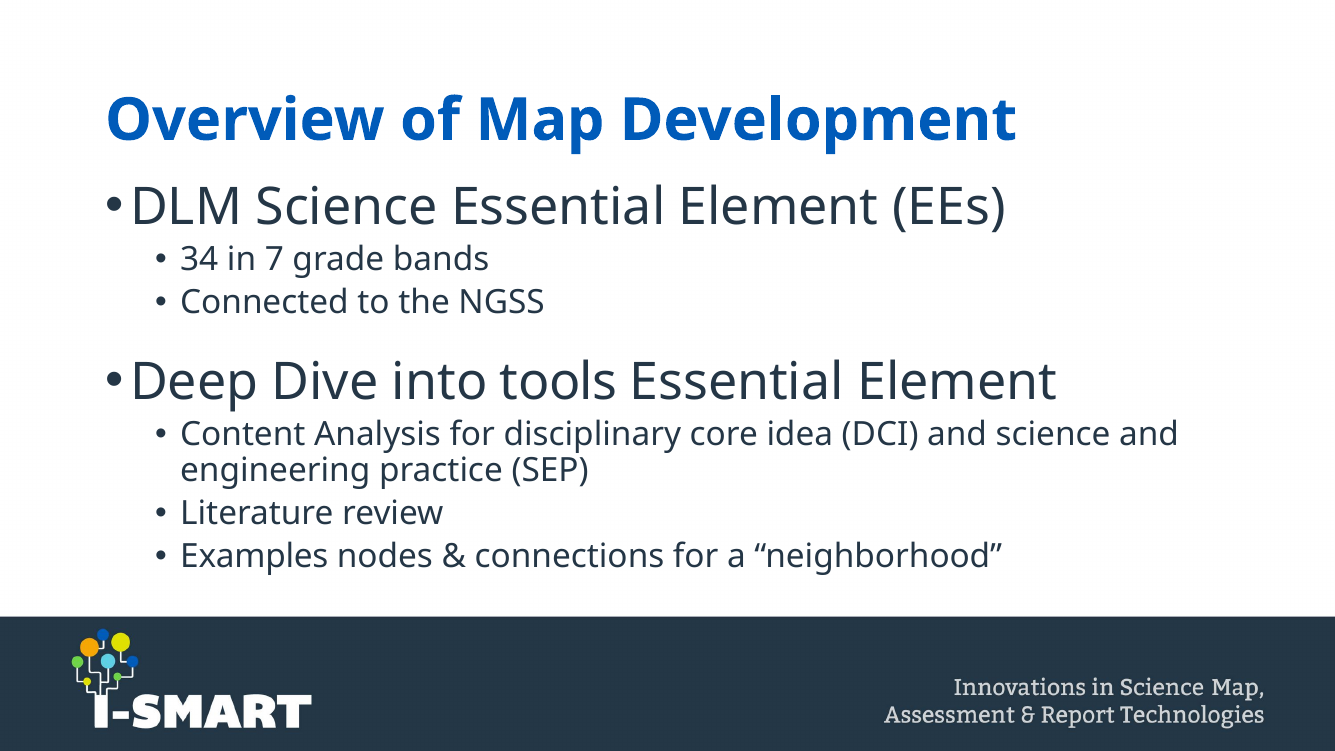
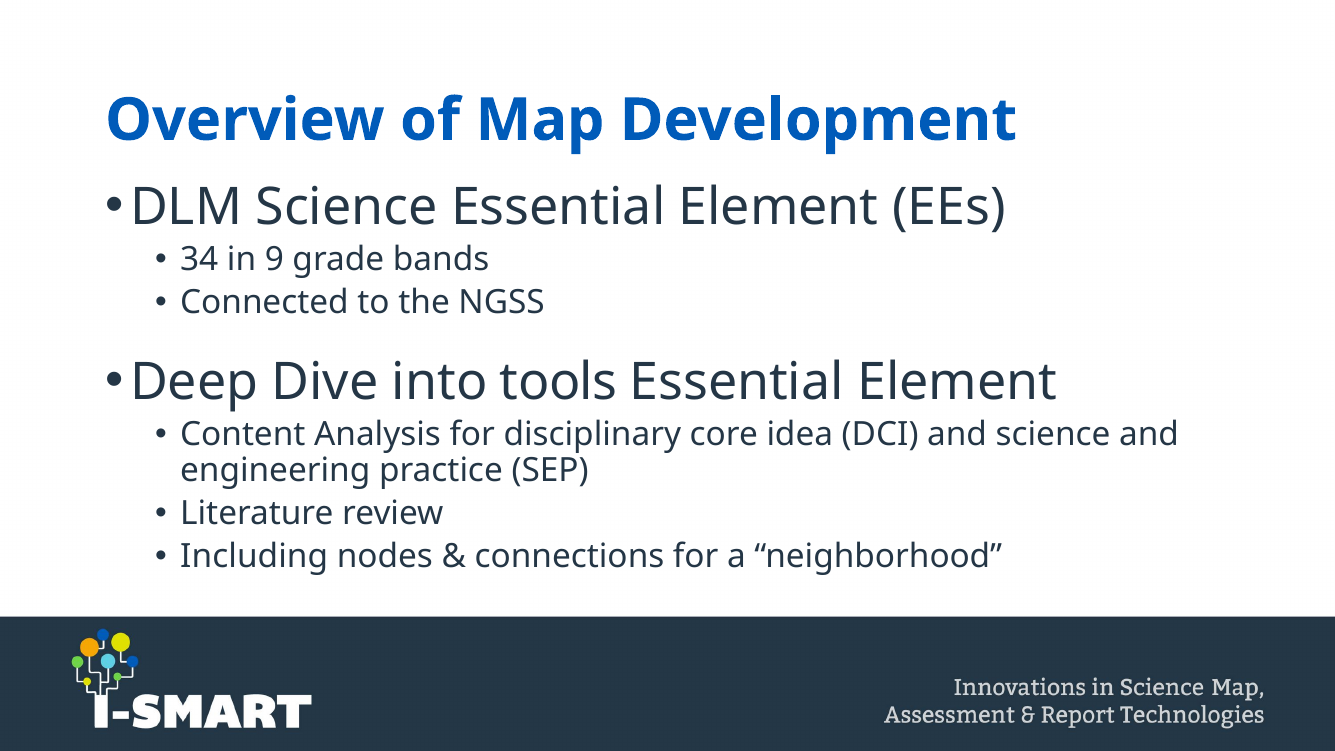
7: 7 -> 9
Examples: Examples -> Including
